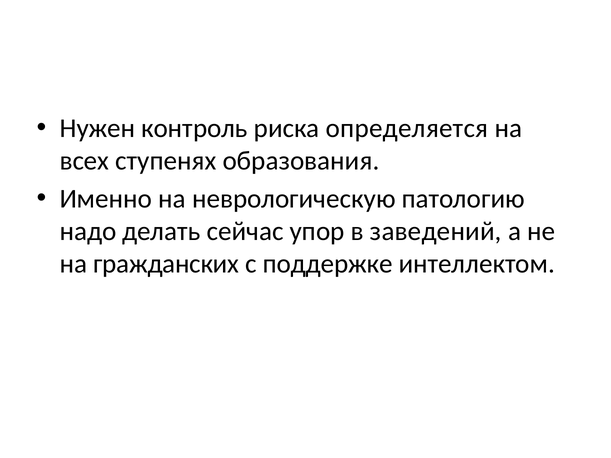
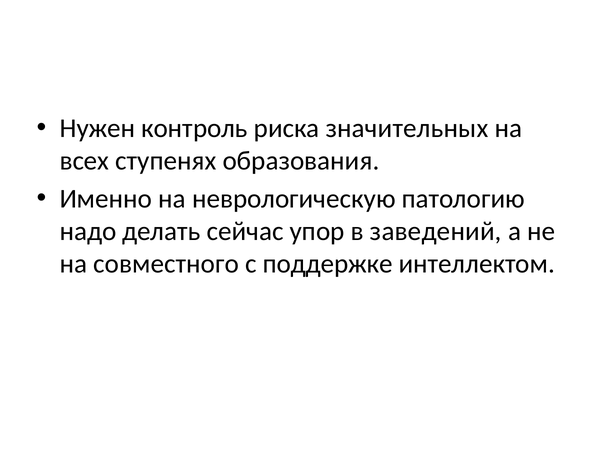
определяется: определяется -> значительных
гражданских: гражданских -> совместного
